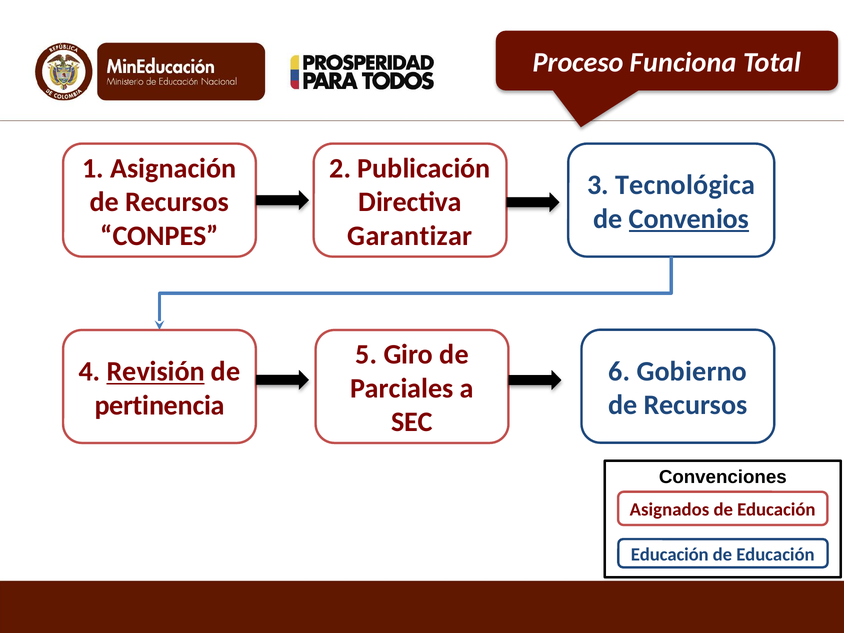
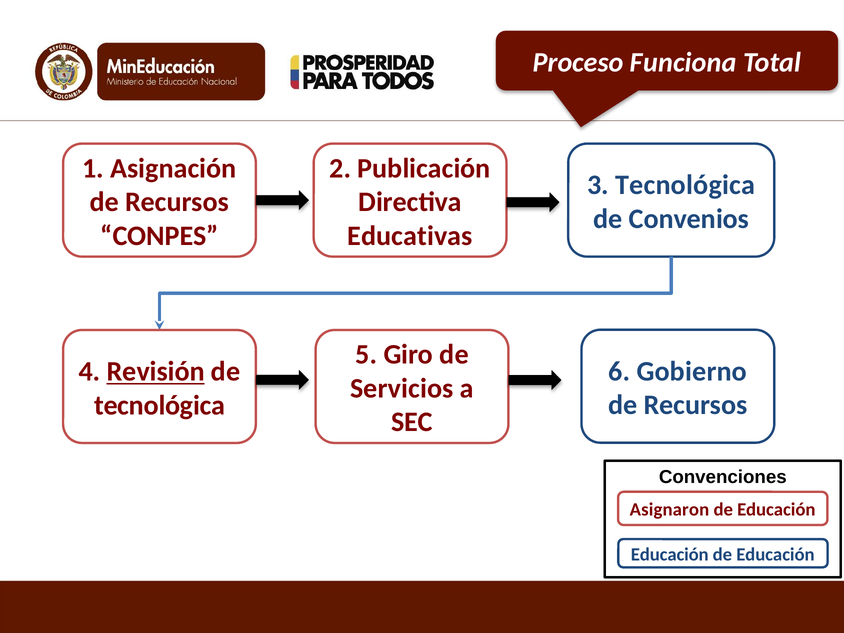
Convenios underline: present -> none
Garantizar: Garantizar -> Educativas
Parciales: Parciales -> Servicios
pertinencia at (160, 405): pertinencia -> tecnológica
Asignados: Asignados -> Asignaron
